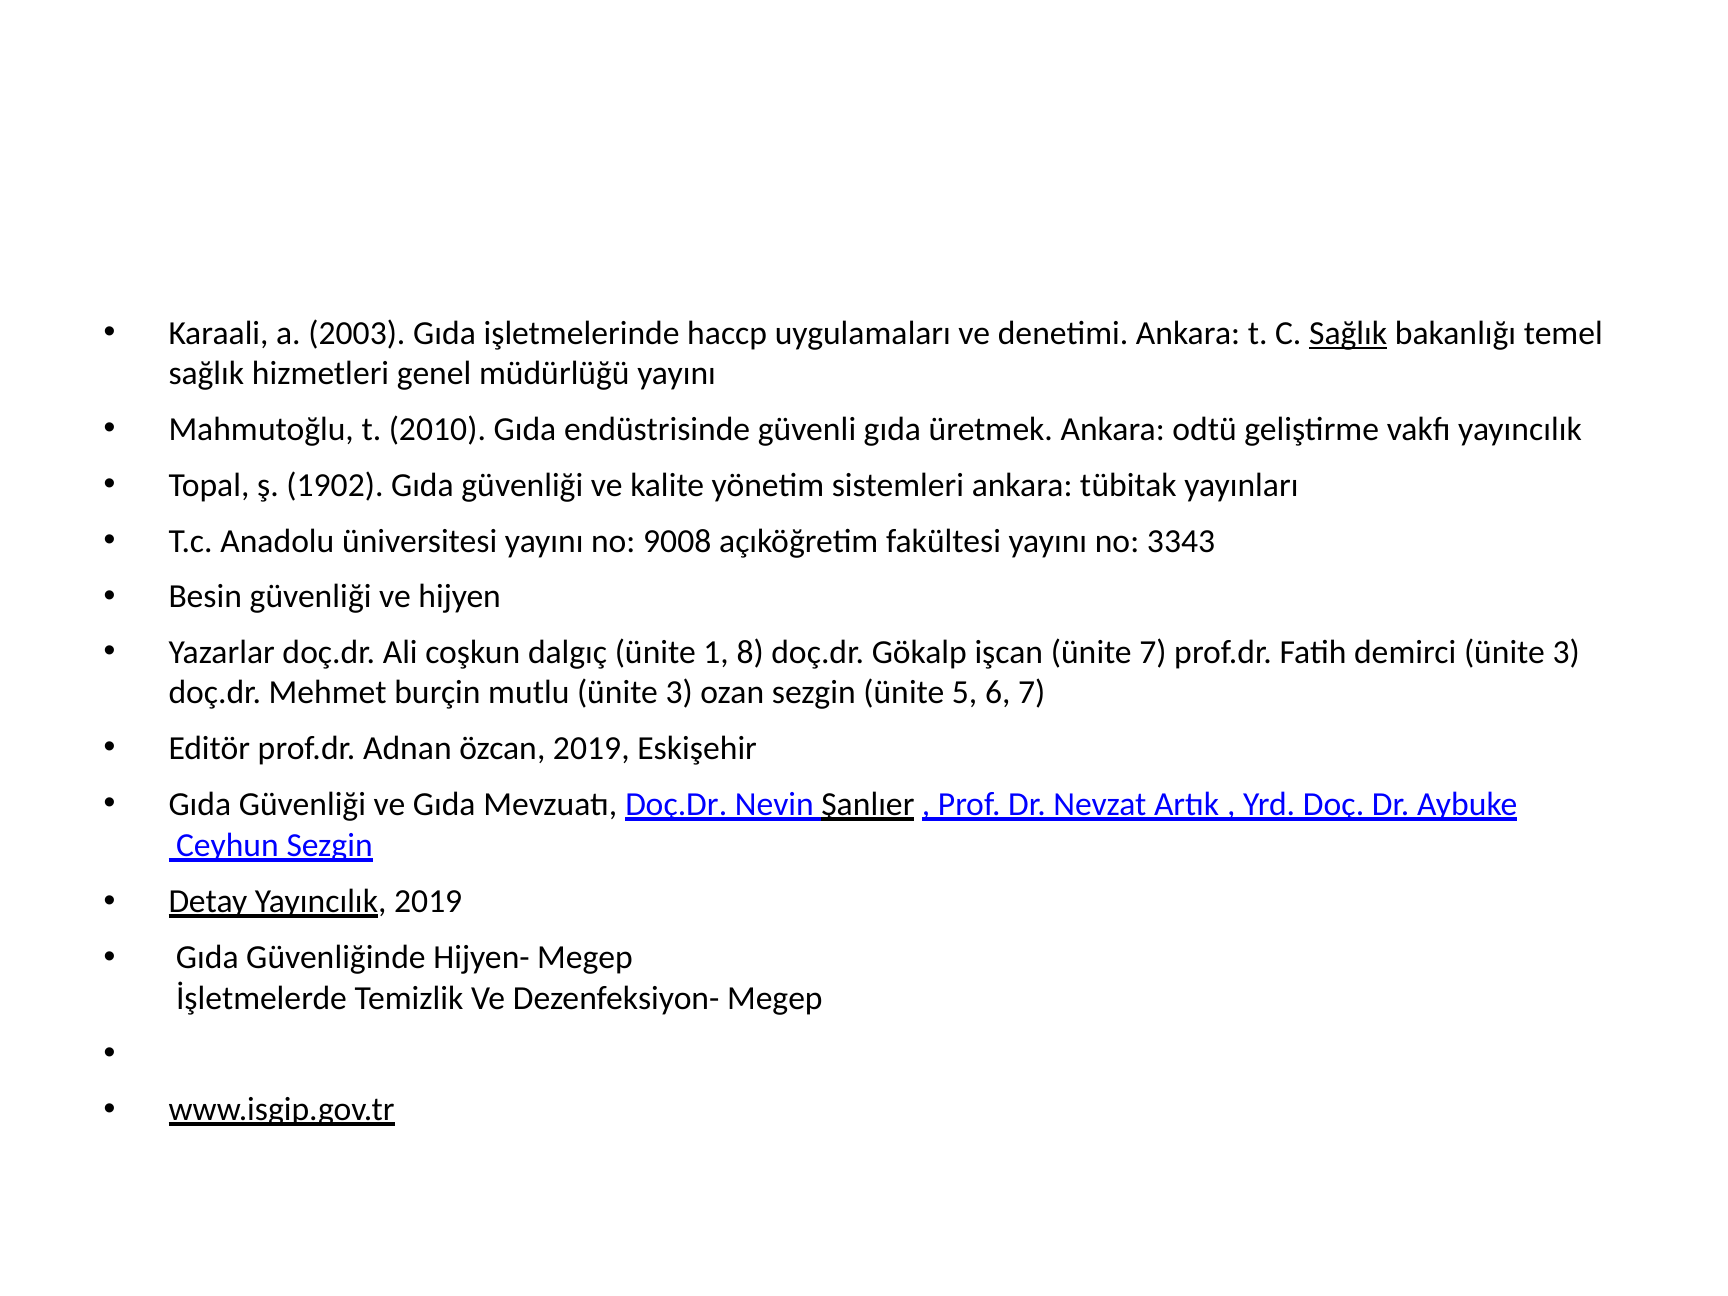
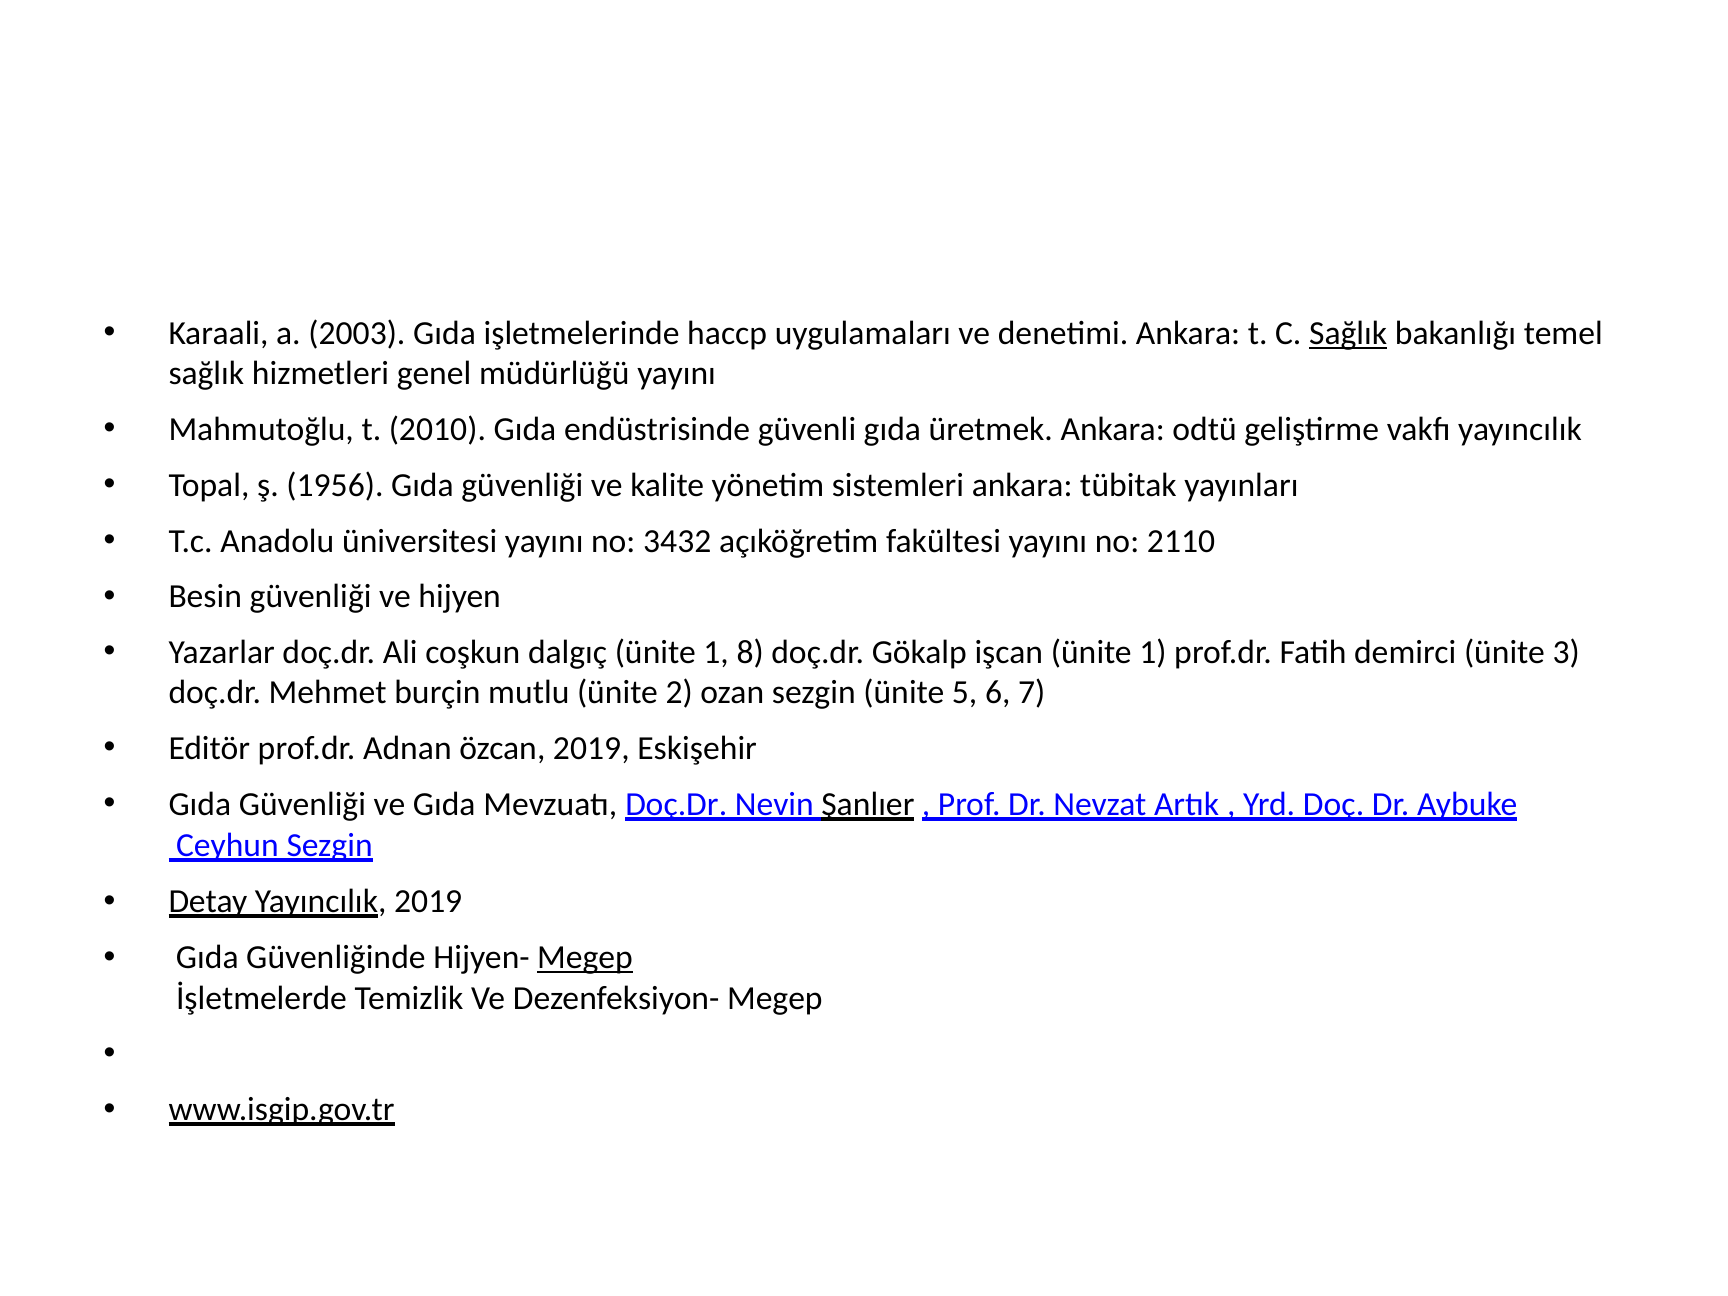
1902: 1902 -> 1956
9008: 9008 -> 3432
3343: 3343 -> 2110
işcan ünite 7: 7 -> 1
mutlu ünite 3: 3 -> 2
Megep at (585, 958) underline: none -> present
